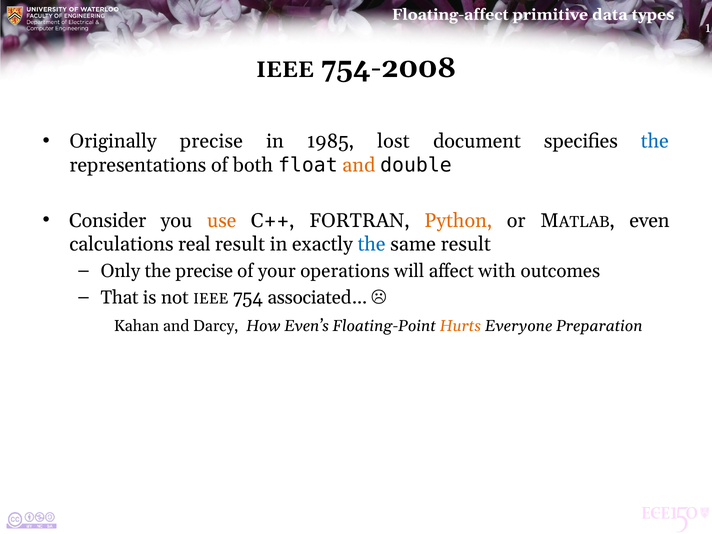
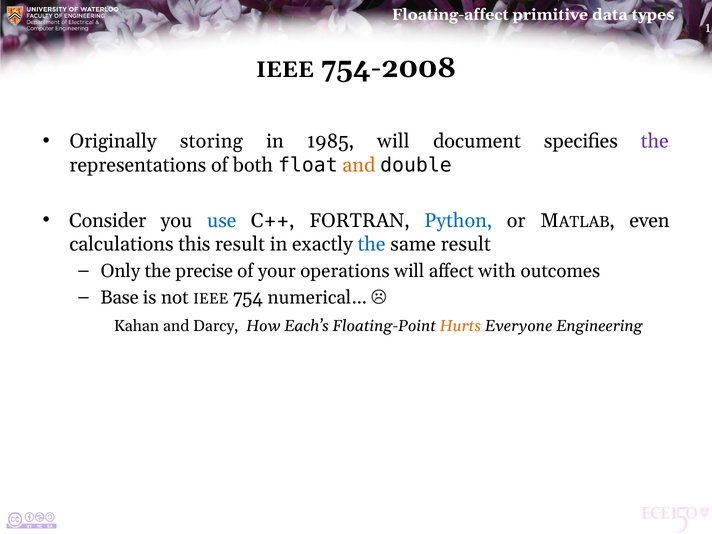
Originally precise: precise -> storing
1985 lost: lost -> will
the at (655, 141) colour: blue -> purple
use colour: orange -> blue
Python colour: orange -> blue
real: real -> this
That: That -> Base
associated…: associated… -> numerical…
Even’s: Even’s -> Each’s
Preparation: Preparation -> Engineering
